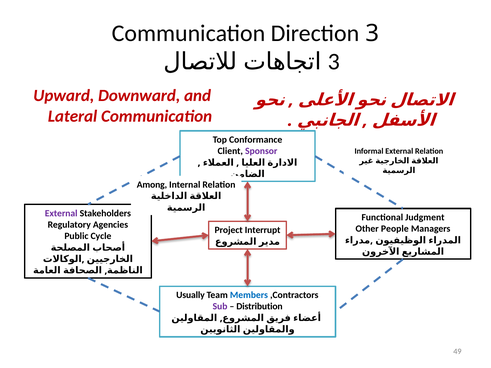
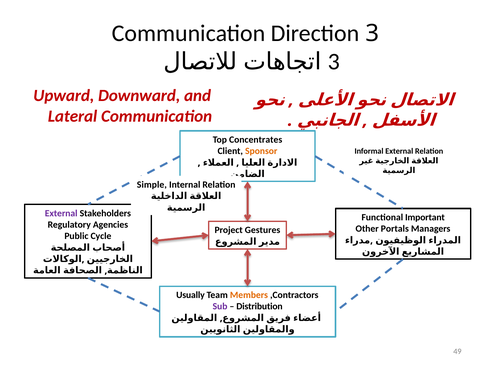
Conformance: Conformance -> Concentrates
Sponsor colour: purple -> orange
Among: Among -> Simple
Judgment: Judgment -> Important
People: People -> Portals
Interrupt: Interrupt -> Gestures
Members colour: blue -> orange
